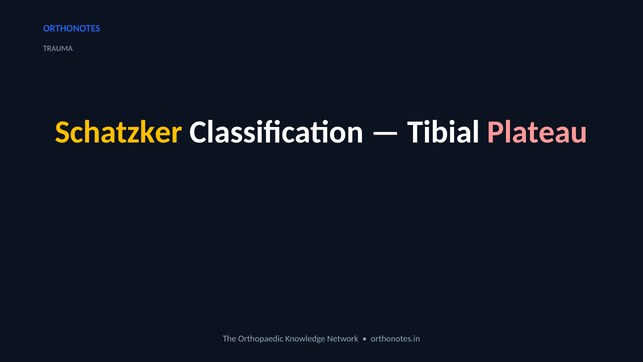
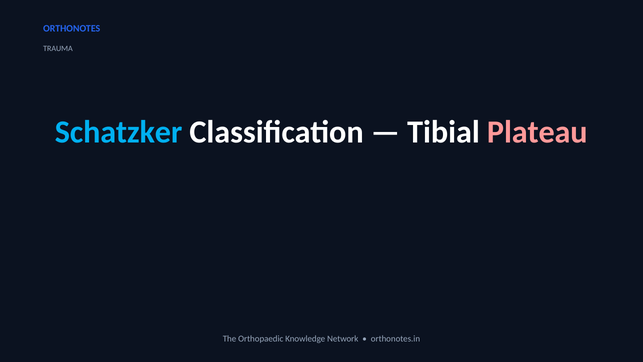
Schatzker colour: yellow -> light blue
